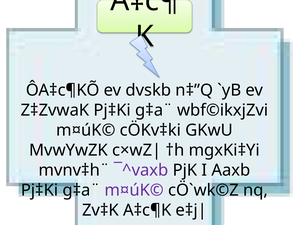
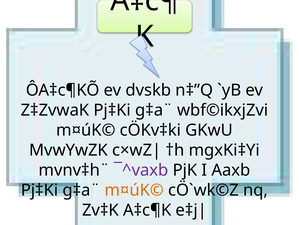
m¤úK© at (134, 189) colour: purple -> orange
